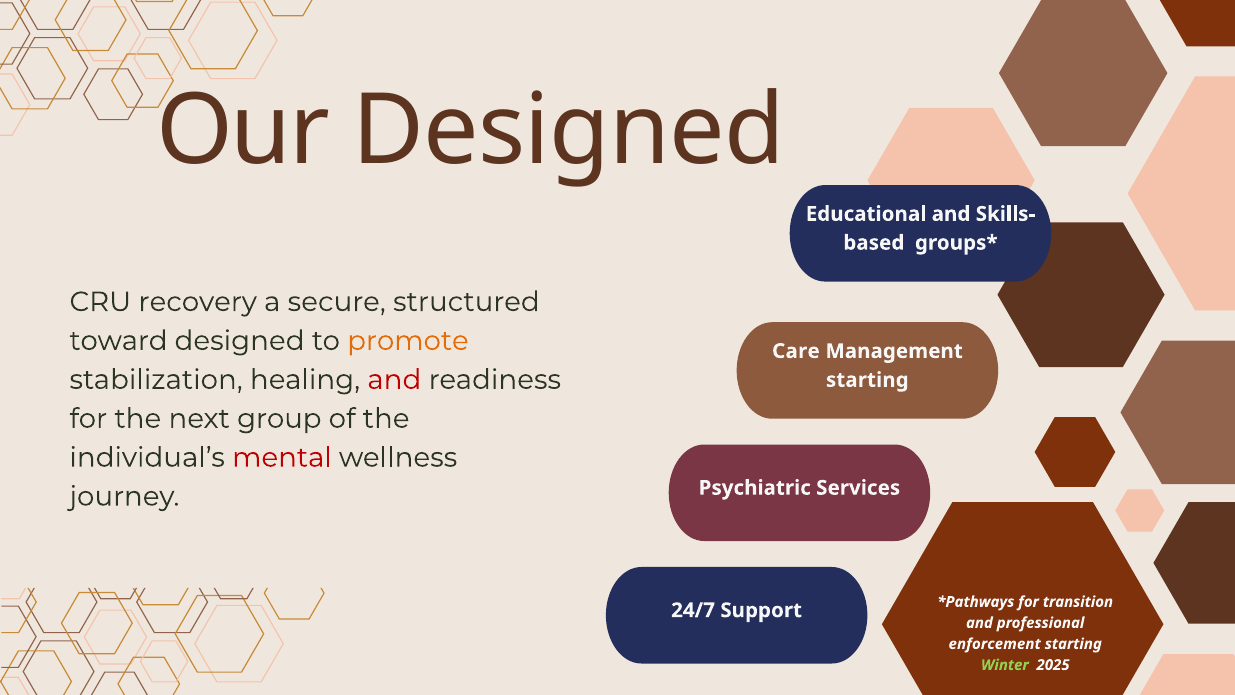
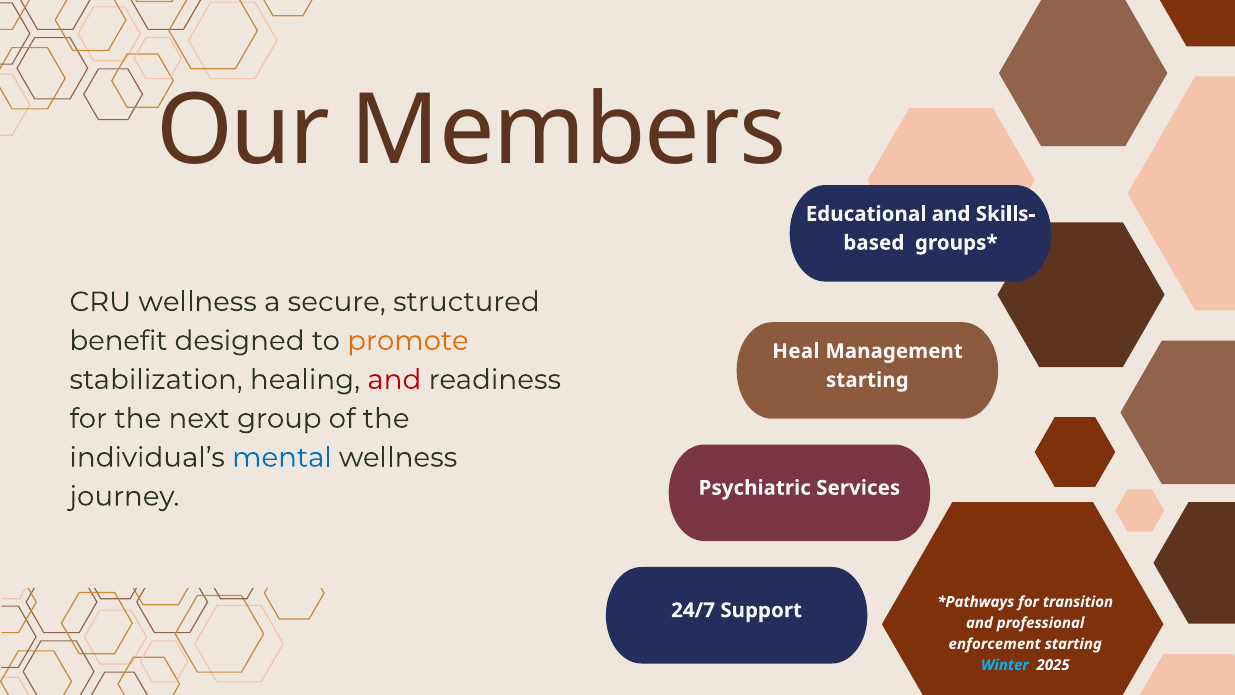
Our Designed: Designed -> Members
CRU recovery: recovery -> wellness
toward: toward -> benefit
Care: Care -> Heal
mental colour: red -> blue
Winter colour: light green -> light blue
